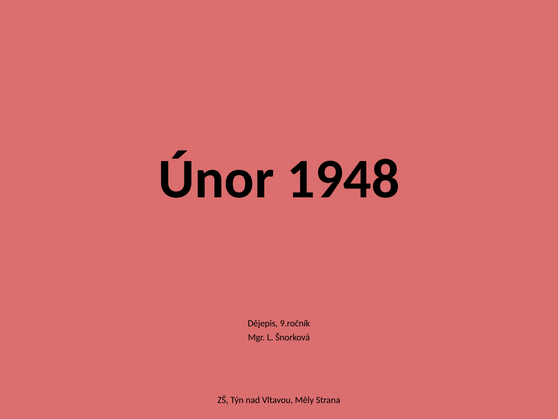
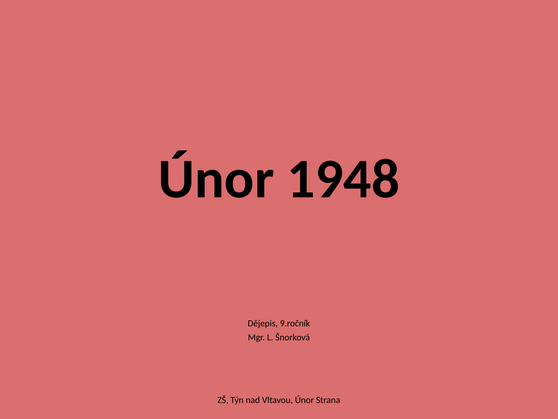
Vltavou Měly: Měly -> Únor
